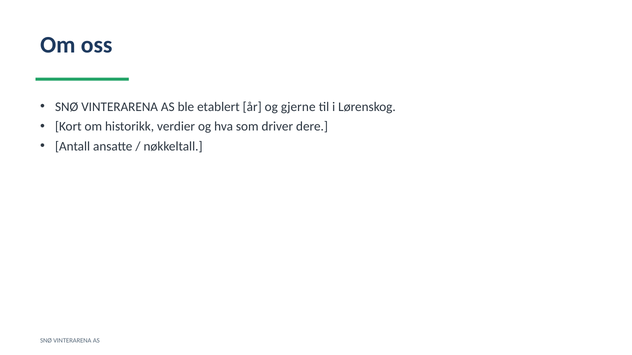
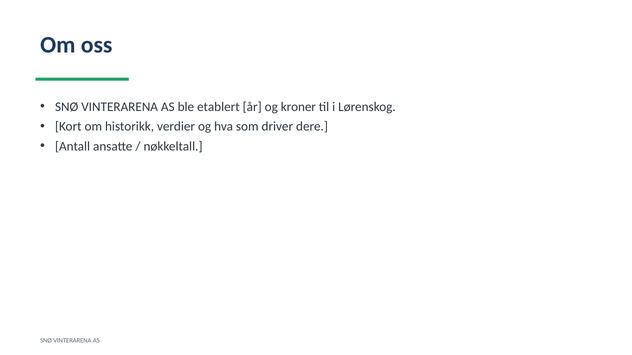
gjerne: gjerne -> kroner
